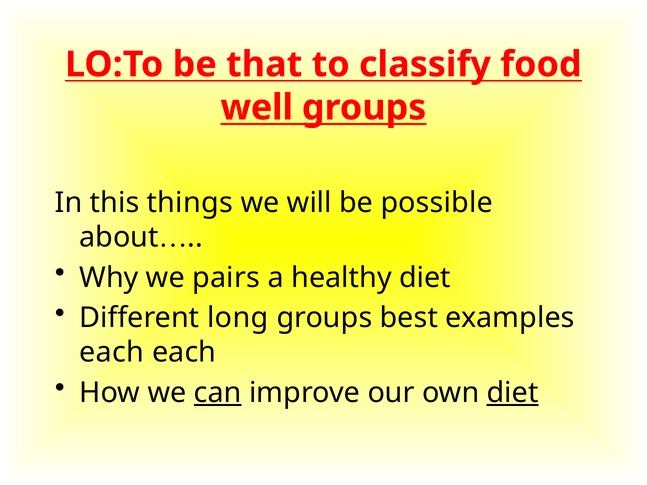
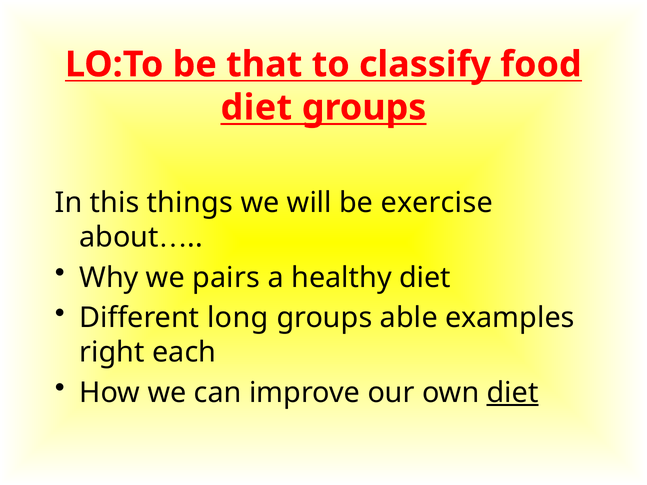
well at (257, 108): well -> diet
possible: possible -> exercise
best: best -> able
each at (112, 353): each -> right
can underline: present -> none
